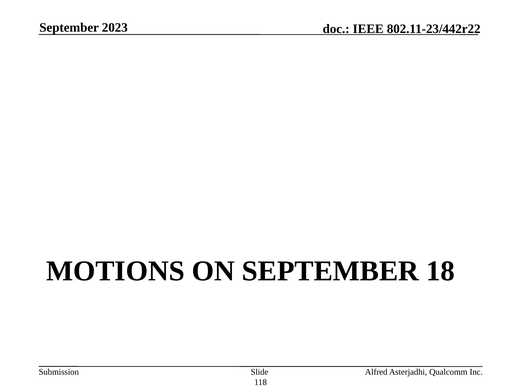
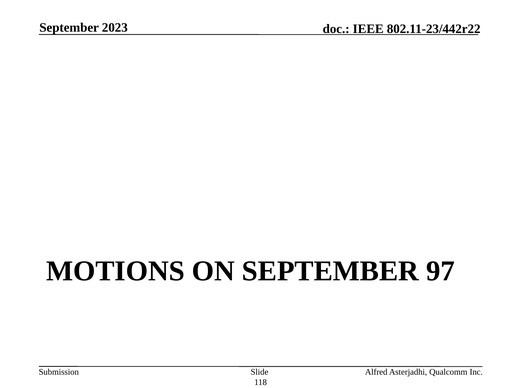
18: 18 -> 97
